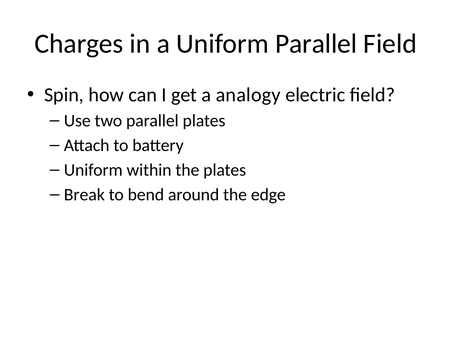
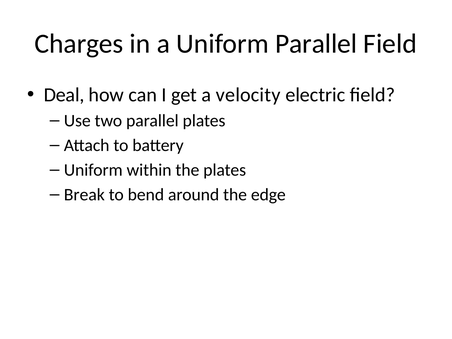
Spin: Spin -> Deal
analogy: analogy -> velocity
